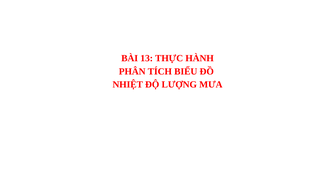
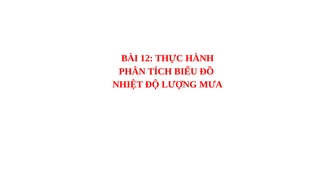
13: 13 -> 12
